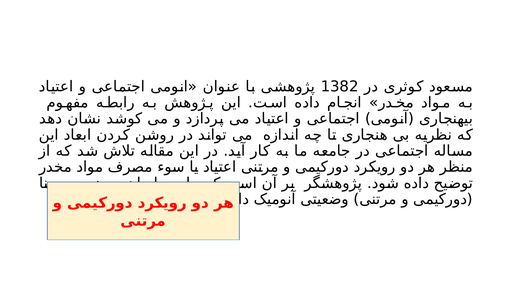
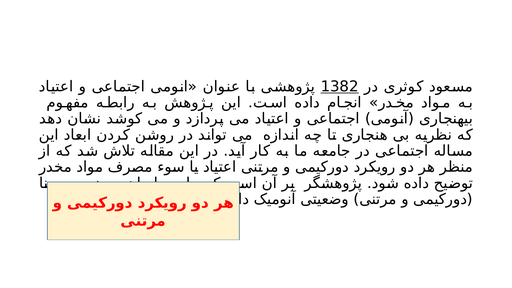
1382 underline: none -> present
